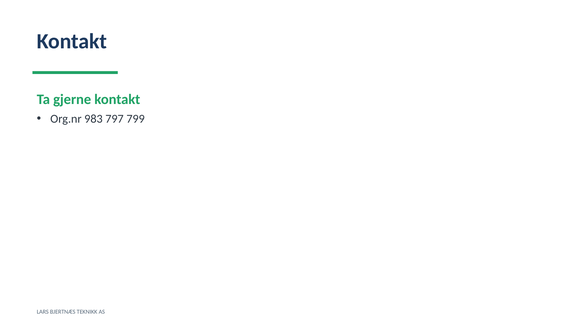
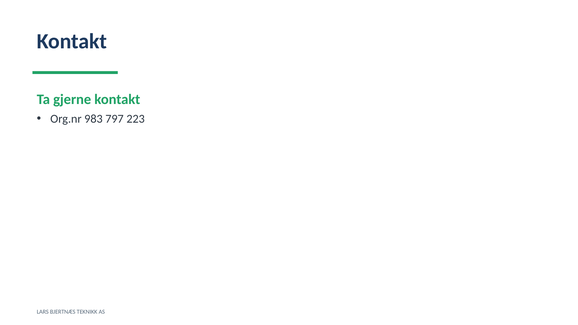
799: 799 -> 223
